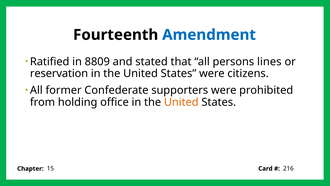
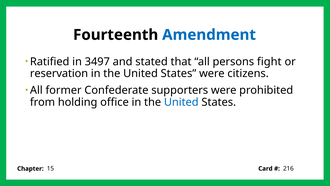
8809: 8809 -> 3497
lines: lines -> fight
United at (181, 102) colour: orange -> blue
